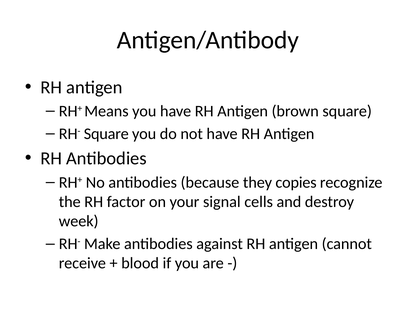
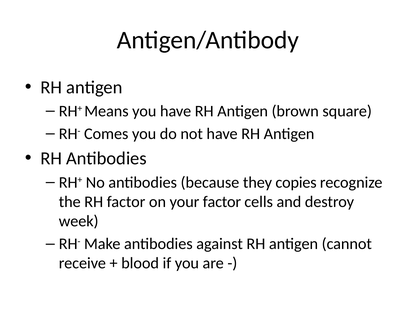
RH- Square: Square -> Comes
your signal: signal -> factor
